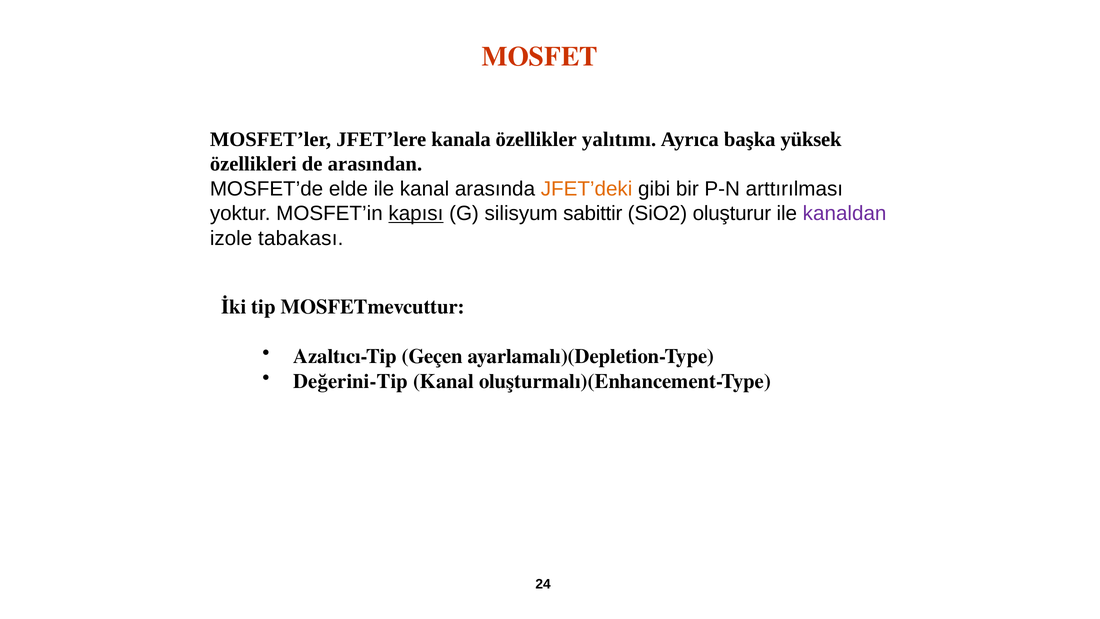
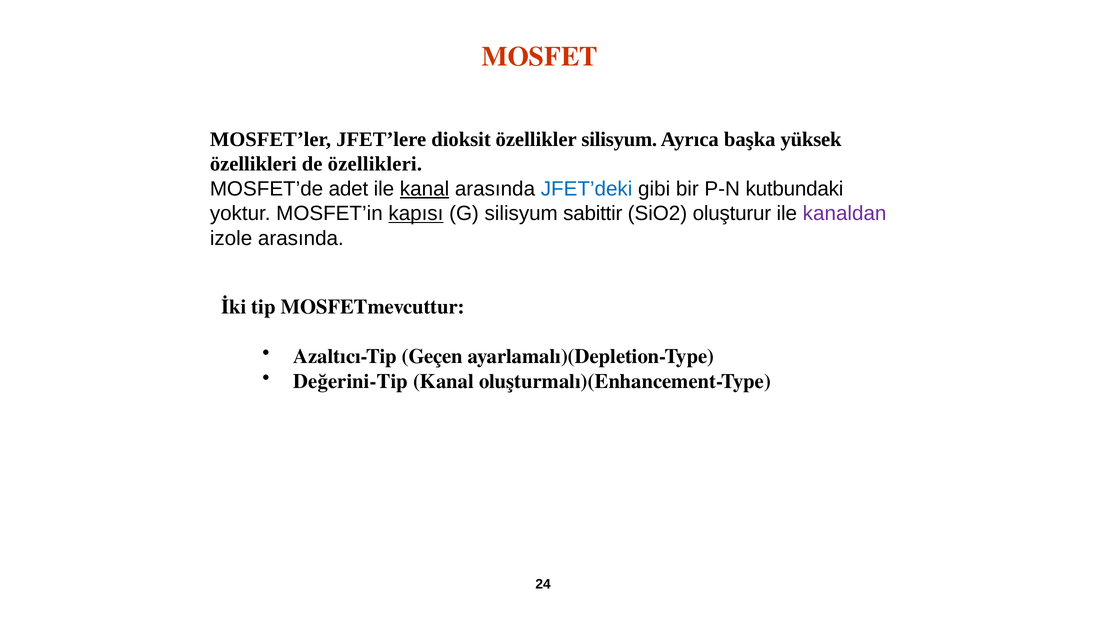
kanala: kanala -> dioksit
özellikler yalıtımı: yalıtımı -> silisyum
de arasından: arasından -> özellikleri
elde: elde -> adet
kanal at (425, 189) underline: none -> present
JFET’deki colour: orange -> blue
arttırılması: arttırılması -> kutbundaki
izole tabakası: tabakası -> arasında
